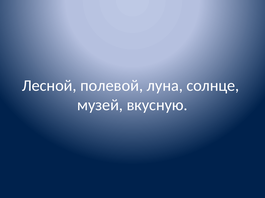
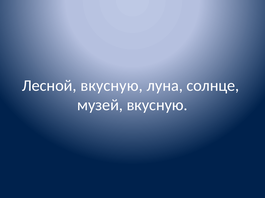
Лесной полевой: полевой -> вкусную
